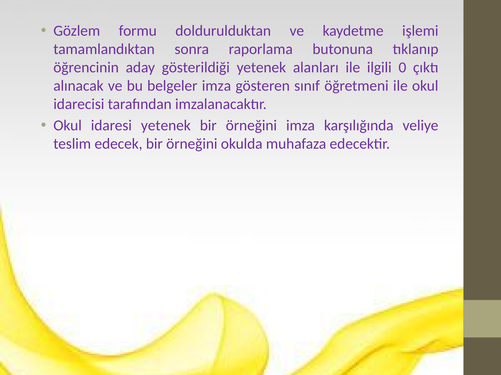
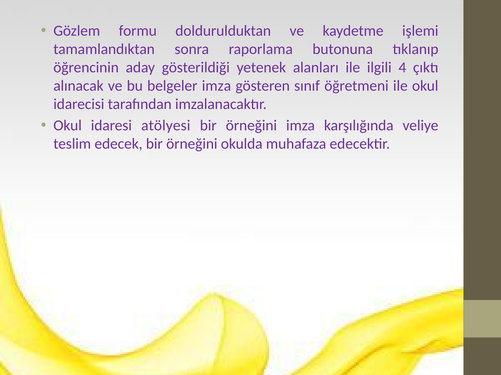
0: 0 -> 4
idaresi yetenek: yetenek -> atölyesi
